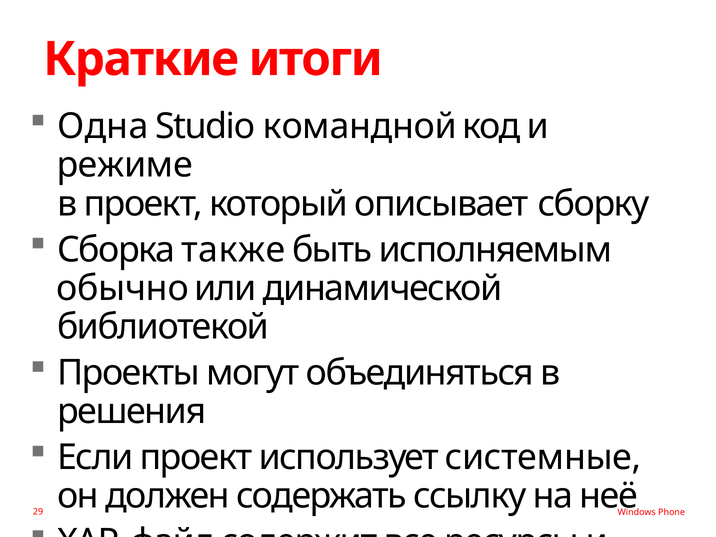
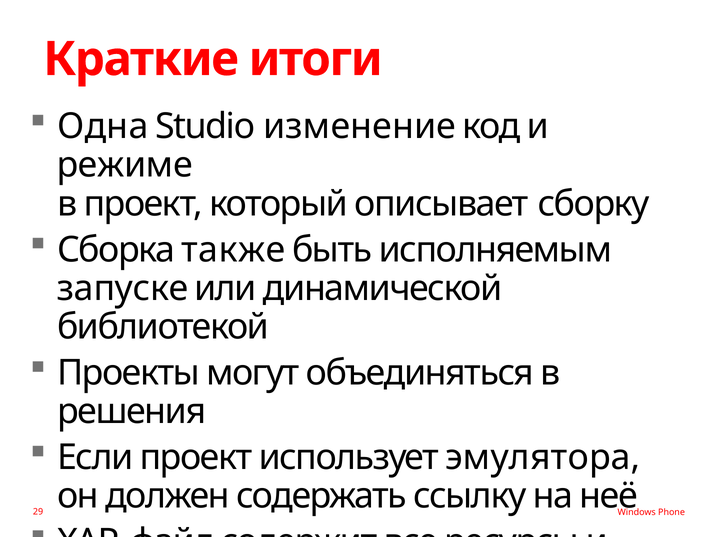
командной: командной -> изменение
обычно: обычно -> запуске
системные: системные -> эмулятора
